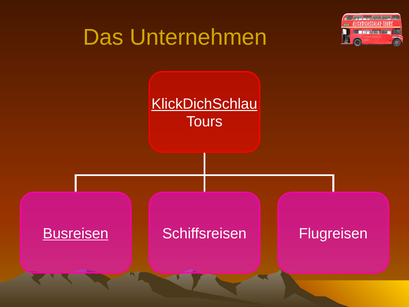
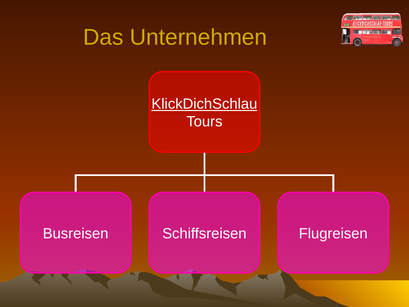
Busreisen underline: present -> none
